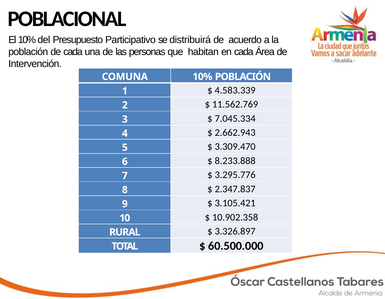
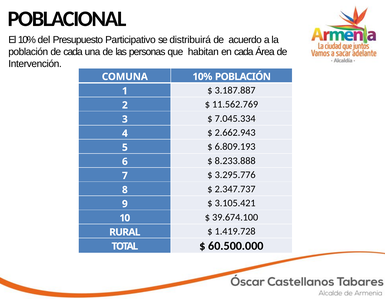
4.583.339: 4.583.339 -> 3.187.887
3.309.470: 3.309.470 -> 6.809.193
2.347.837: 2.347.837 -> 2.347.737
10.902.358: 10.902.358 -> 39.674.100
3.326.897: 3.326.897 -> 1.419.728
